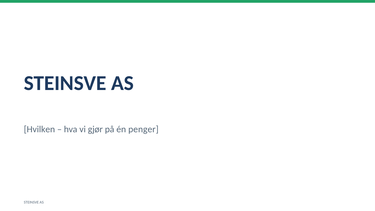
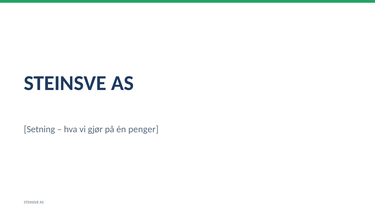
Hvilken: Hvilken -> Setning
